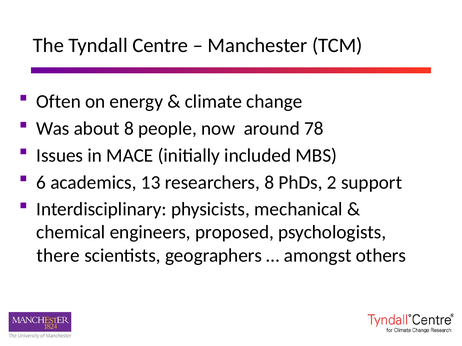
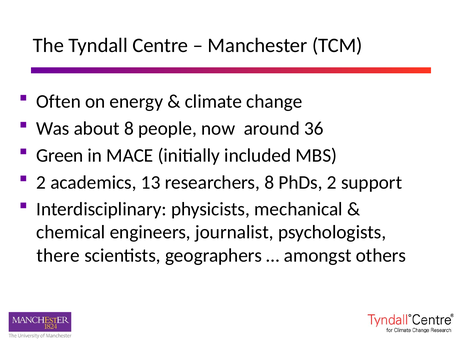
78: 78 -> 36
Issues: Issues -> Green
6 at (41, 183): 6 -> 2
proposed: proposed -> journalist
